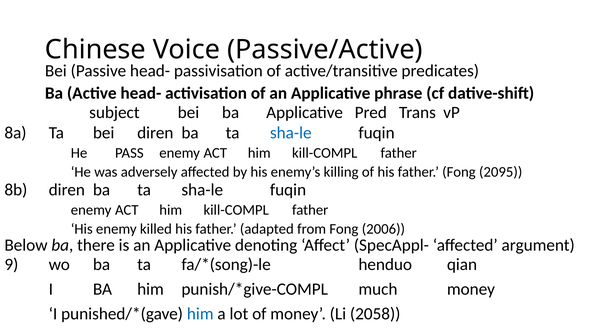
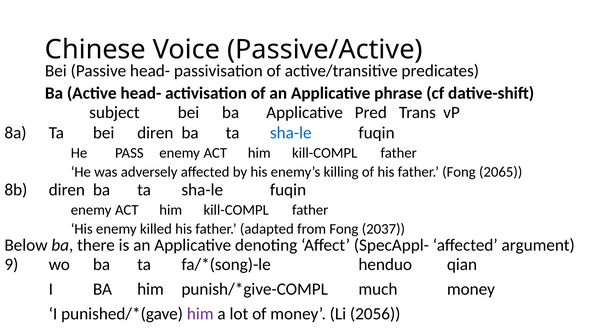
2095: 2095 -> 2065
2006: 2006 -> 2037
him at (200, 314) colour: blue -> purple
2058: 2058 -> 2056
